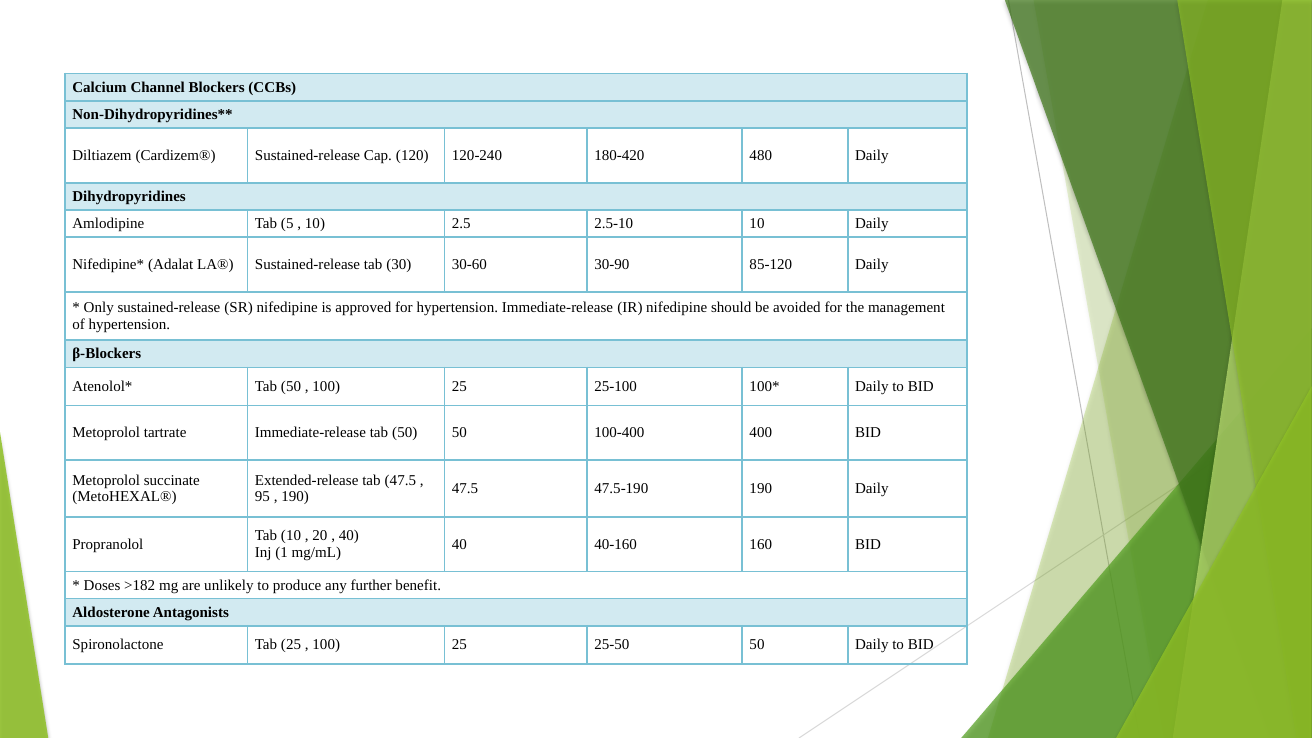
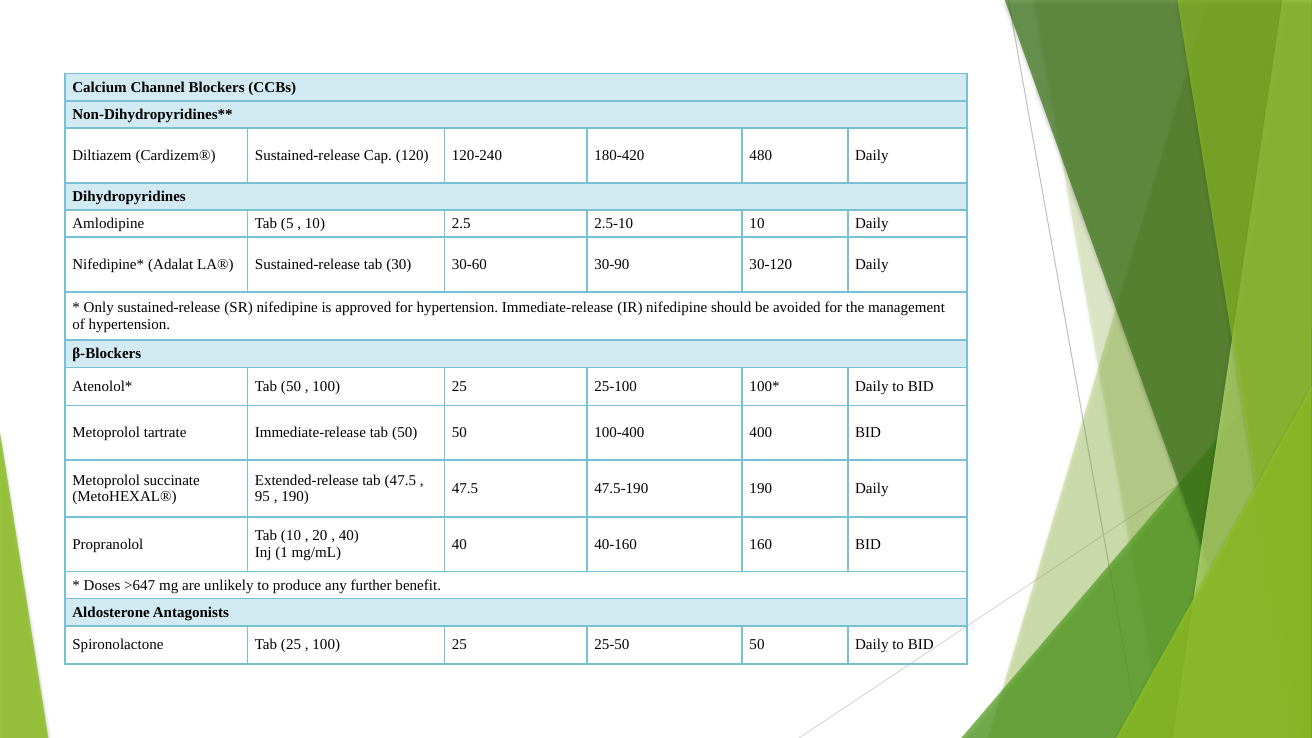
85-120: 85-120 -> 30-120
>182: >182 -> >647
